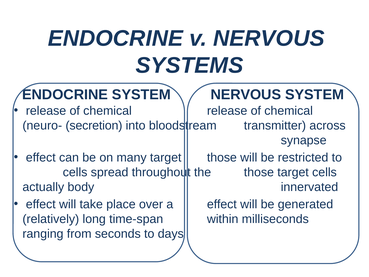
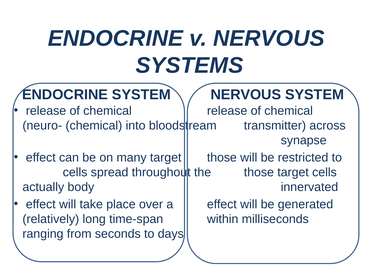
neuro- secretion: secretion -> chemical
